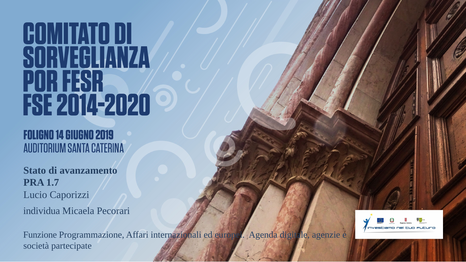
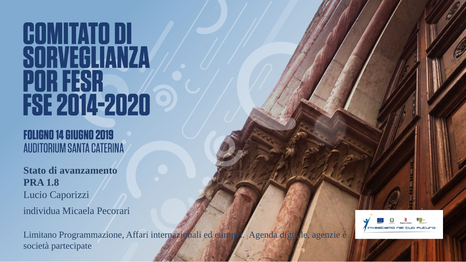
1.7: 1.7 -> 1.8
Funzione: Funzione -> Limitano
